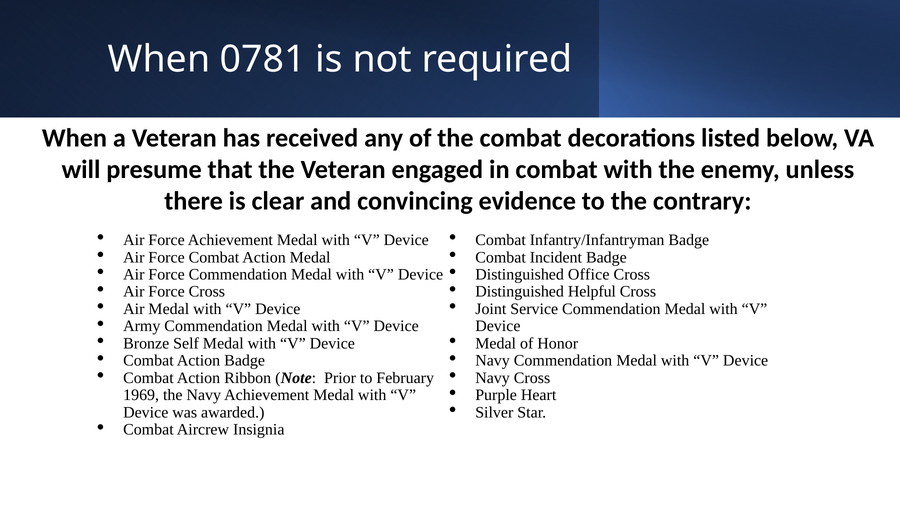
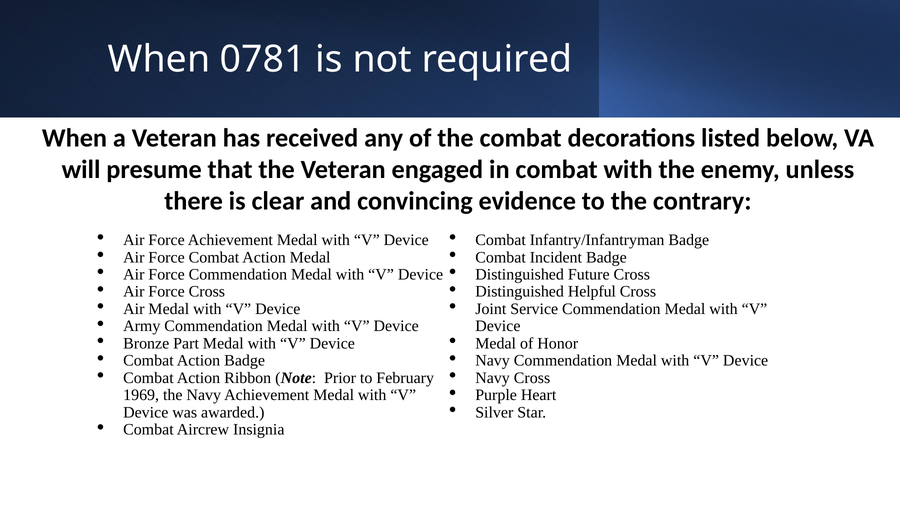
Office: Office -> Future
Self: Self -> Part
